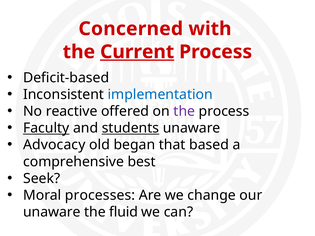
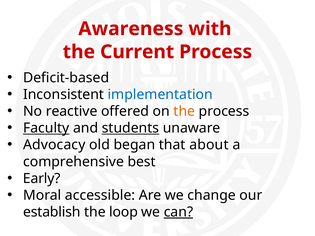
Concerned: Concerned -> Awareness
Current underline: present -> none
the at (184, 111) colour: purple -> orange
based: based -> about
Seek: Seek -> Early
processes: processes -> accessible
unaware at (52, 212): unaware -> establish
fluid: fluid -> loop
can underline: none -> present
